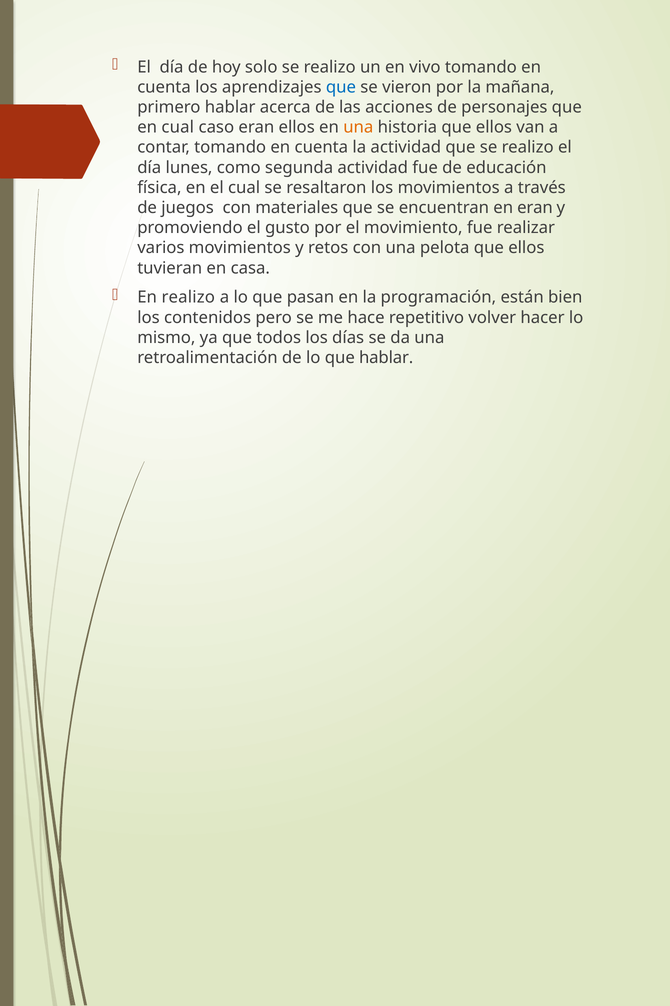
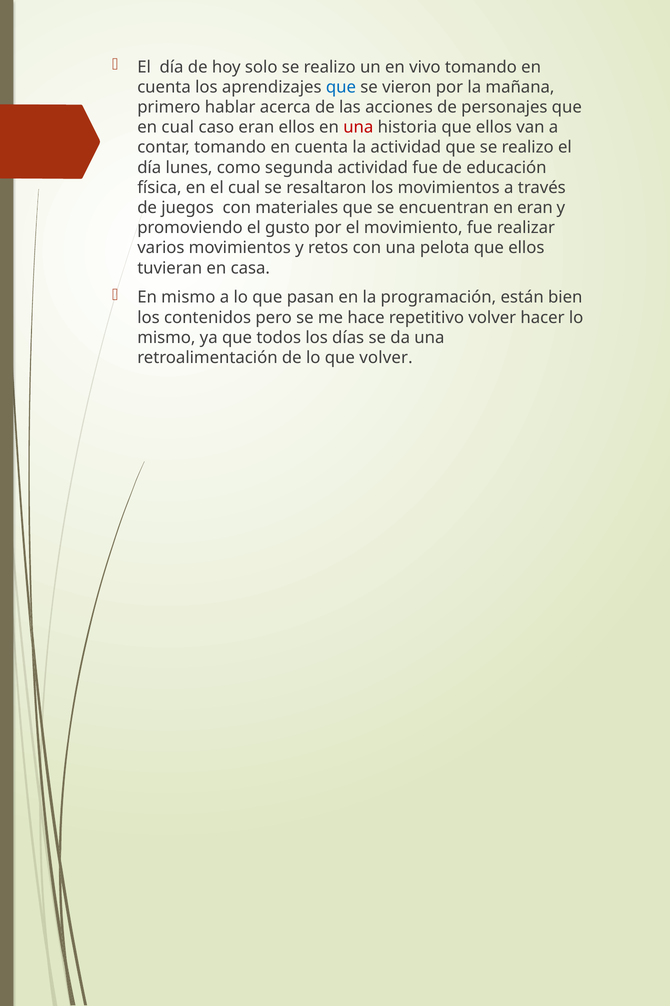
una at (358, 127) colour: orange -> red
En realizo: realizo -> mismo
que hablar: hablar -> volver
